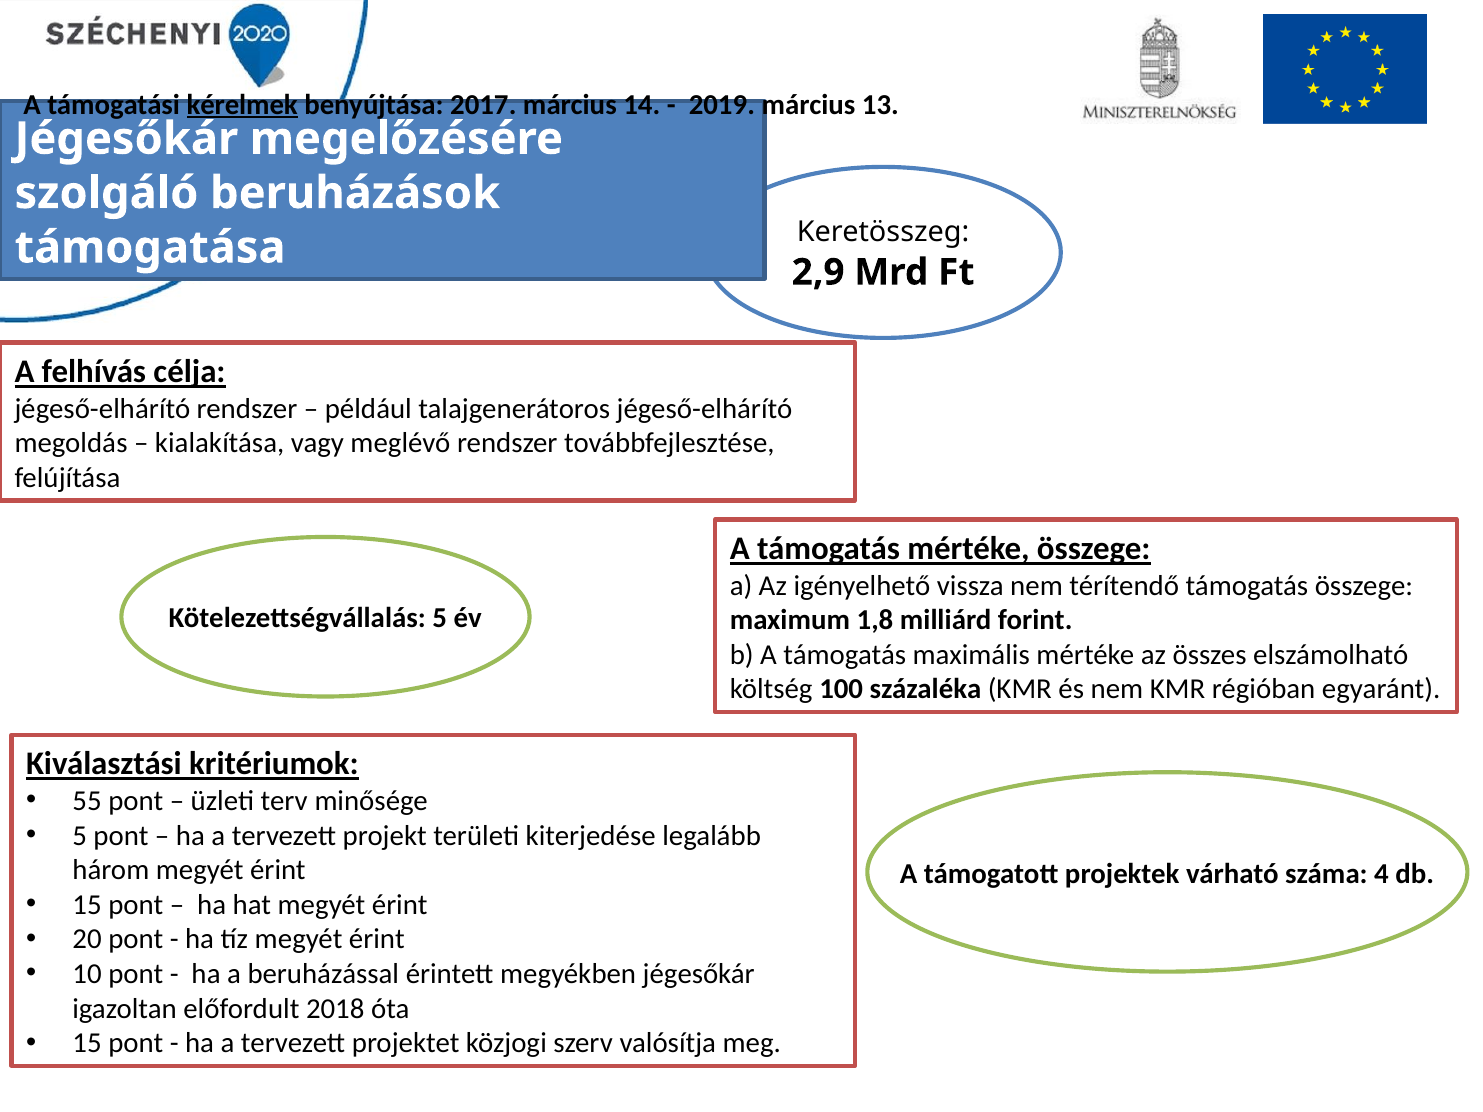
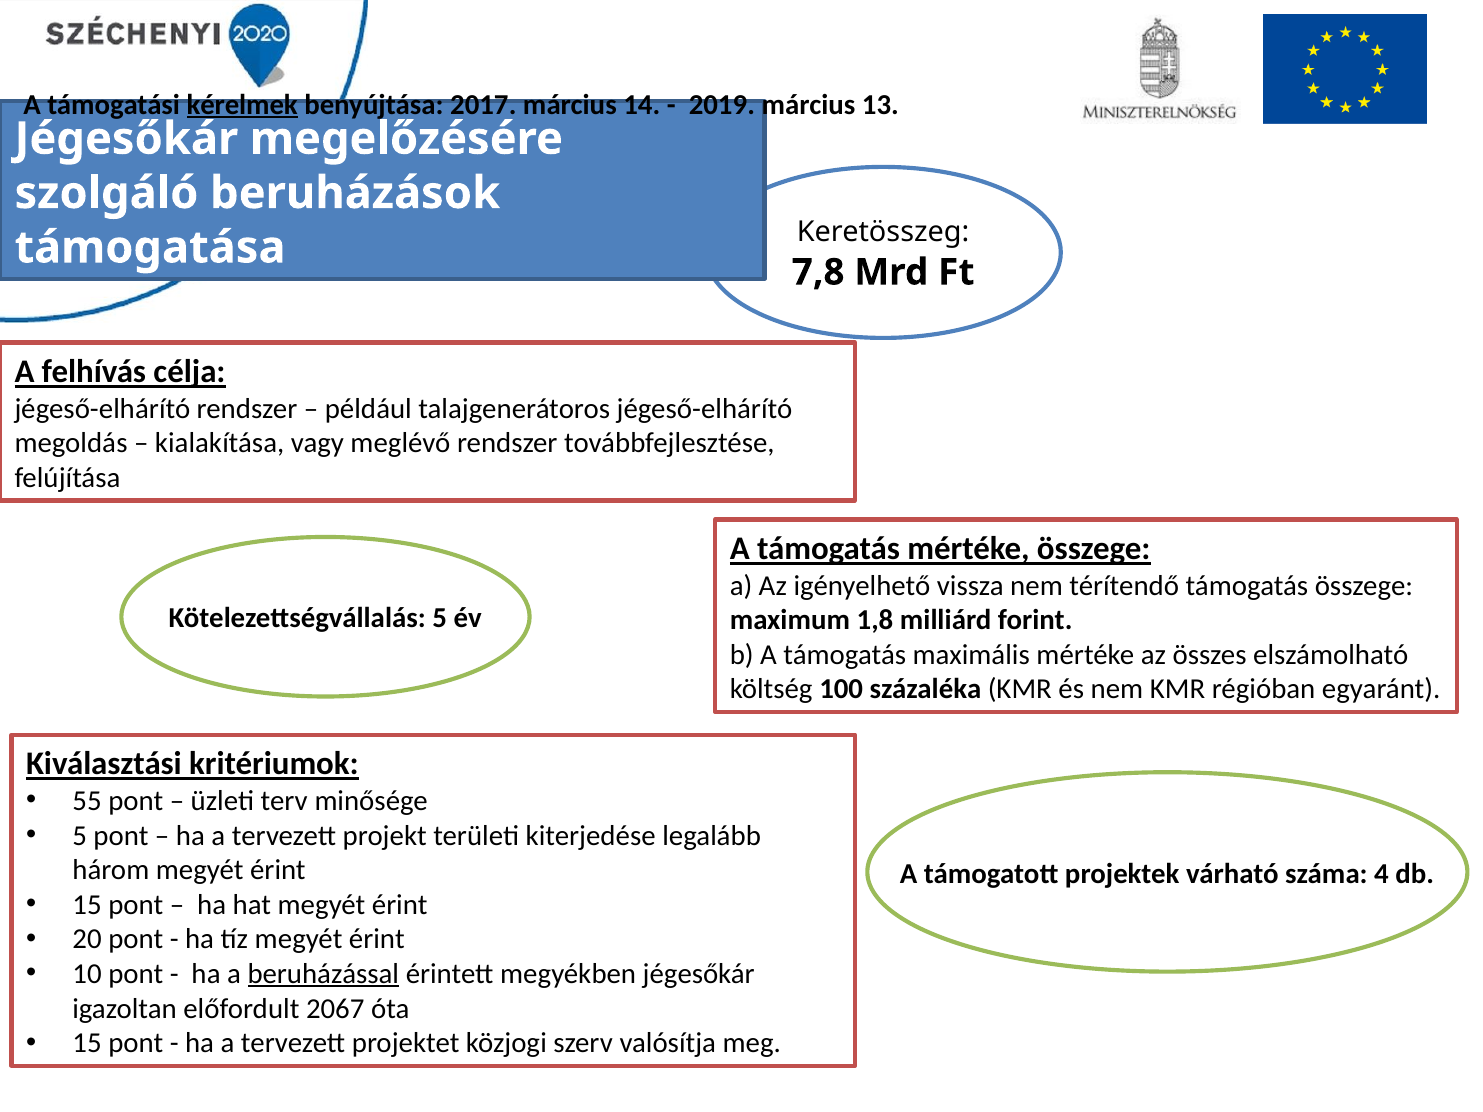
2,9: 2,9 -> 7,8
beruházással underline: none -> present
2018: 2018 -> 2067
